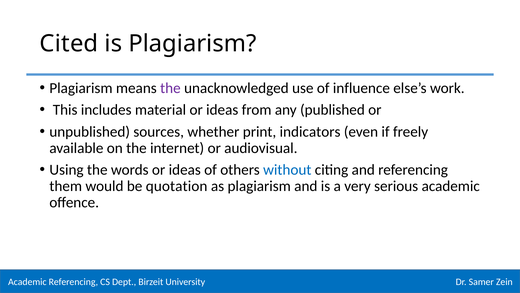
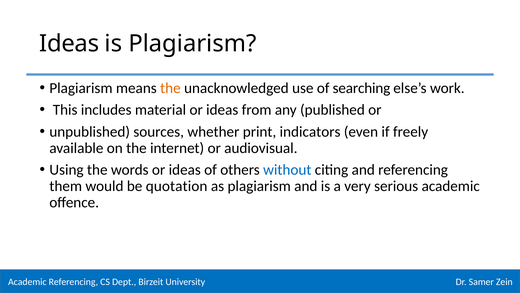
Cited at (69, 44): Cited -> Ideas
the at (170, 88) colour: purple -> orange
influence: influence -> searching
